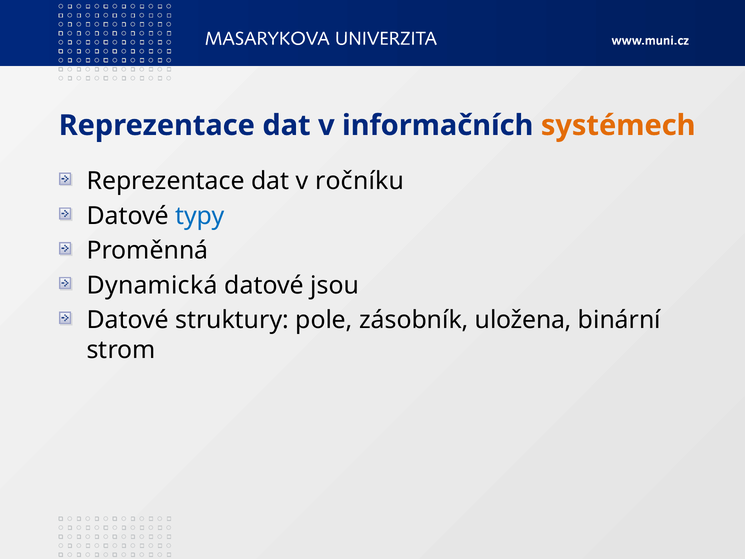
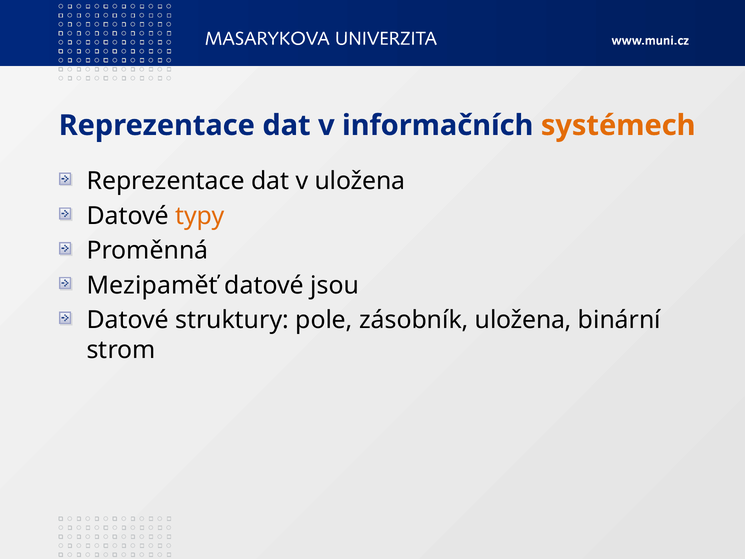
v ročníku: ročníku -> uložena
typy colour: blue -> orange
Dynamická: Dynamická -> Mezipaměť
